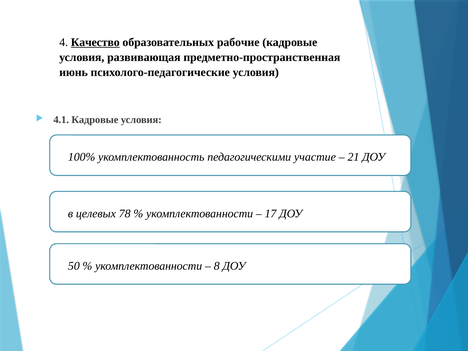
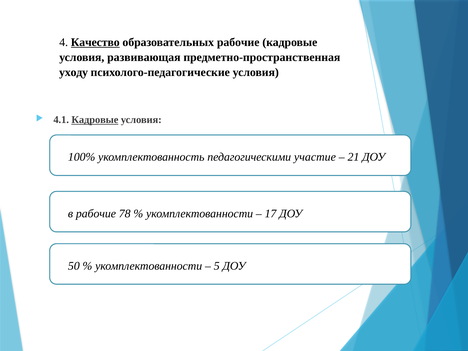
июнь: июнь -> уходу
Кадровые at (95, 120) underline: none -> present
в целевых: целевых -> рабочие
8: 8 -> 5
